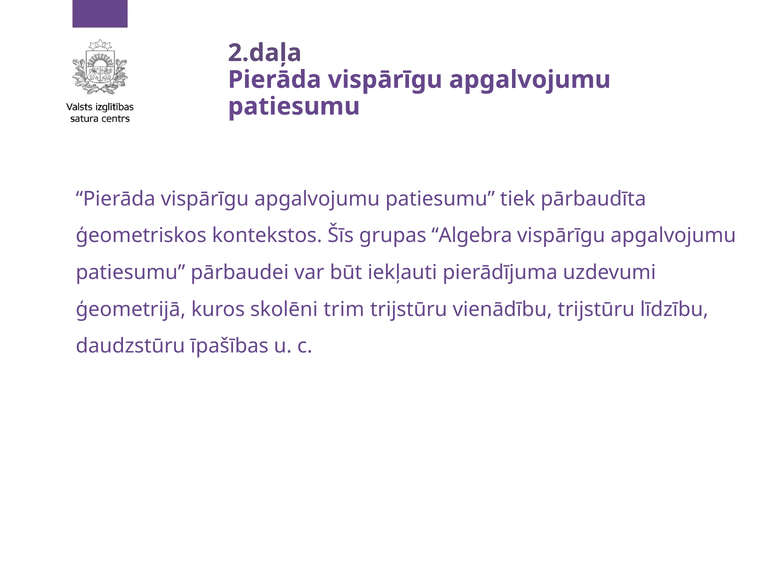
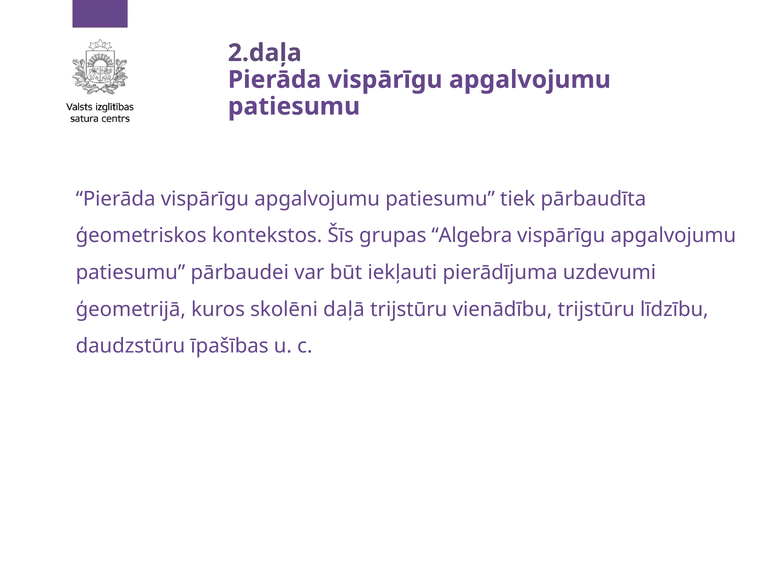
trim: trim -> daļā
